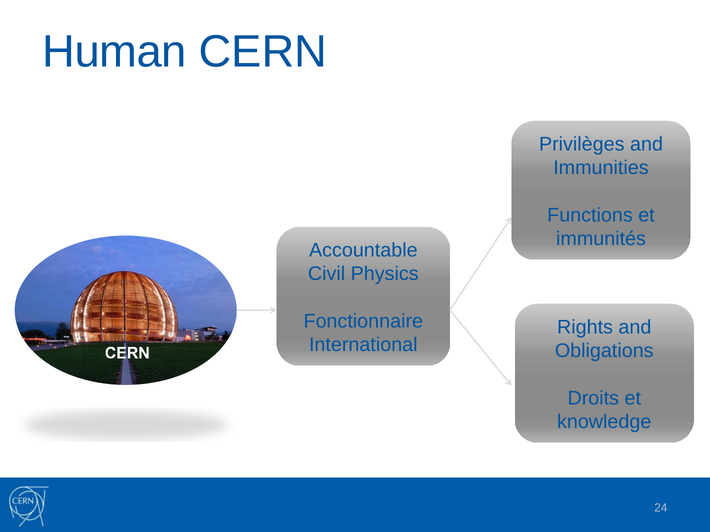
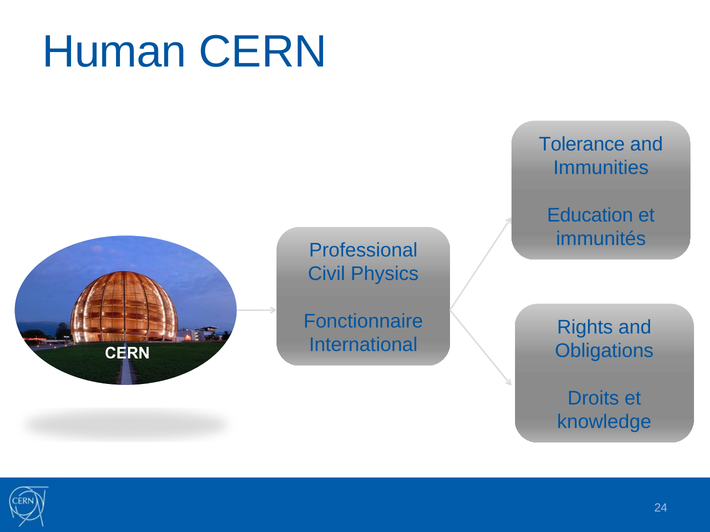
Privilèges: Privilèges -> Tolerance
Functions: Functions -> Education
Accountable: Accountable -> Professional
